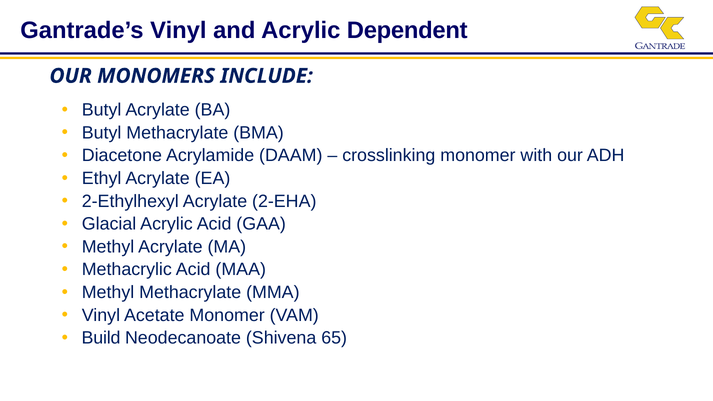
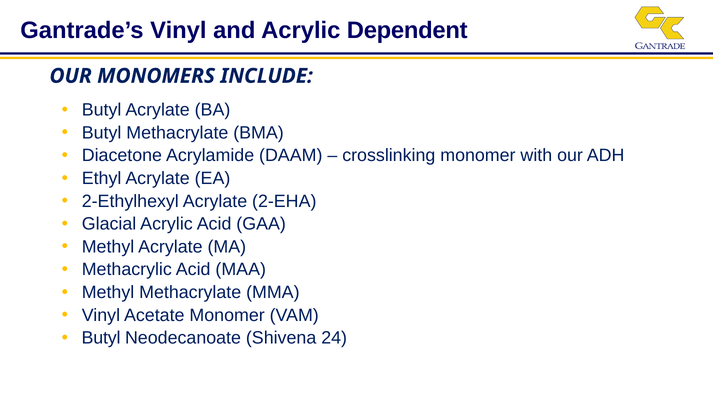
Build at (101, 338): Build -> Butyl
65: 65 -> 24
